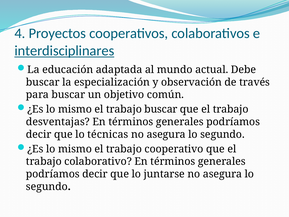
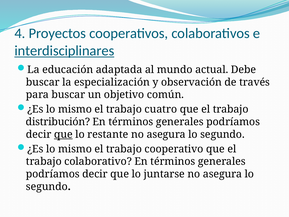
trabajo buscar: buscar -> cuatro
desventajas: desventajas -> distribución
que at (63, 134) underline: none -> present
técnicas: técnicas -> restante
